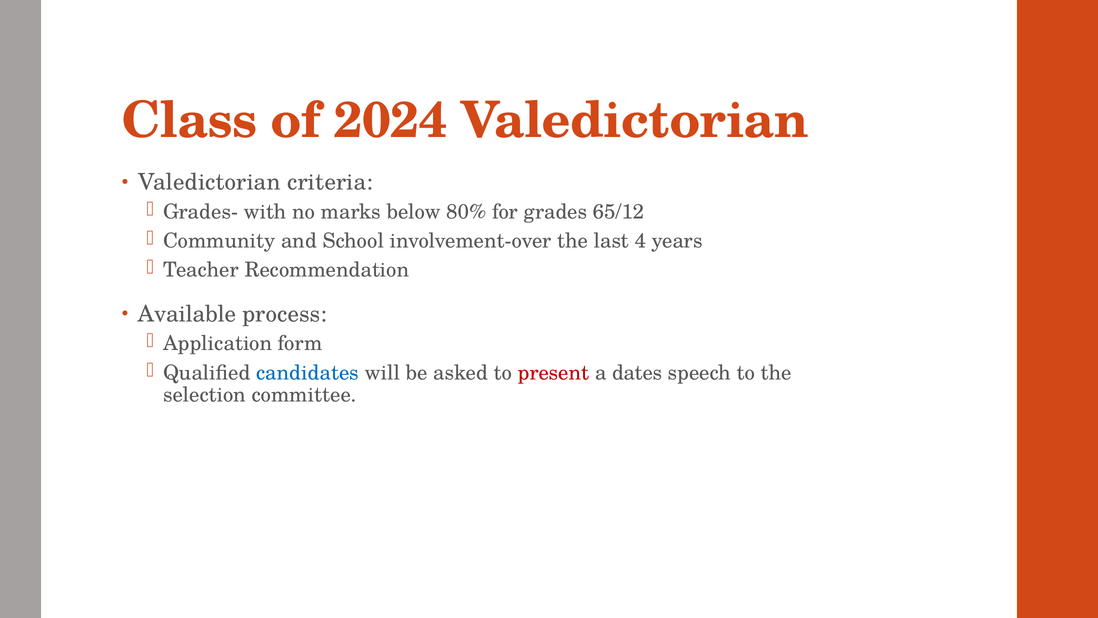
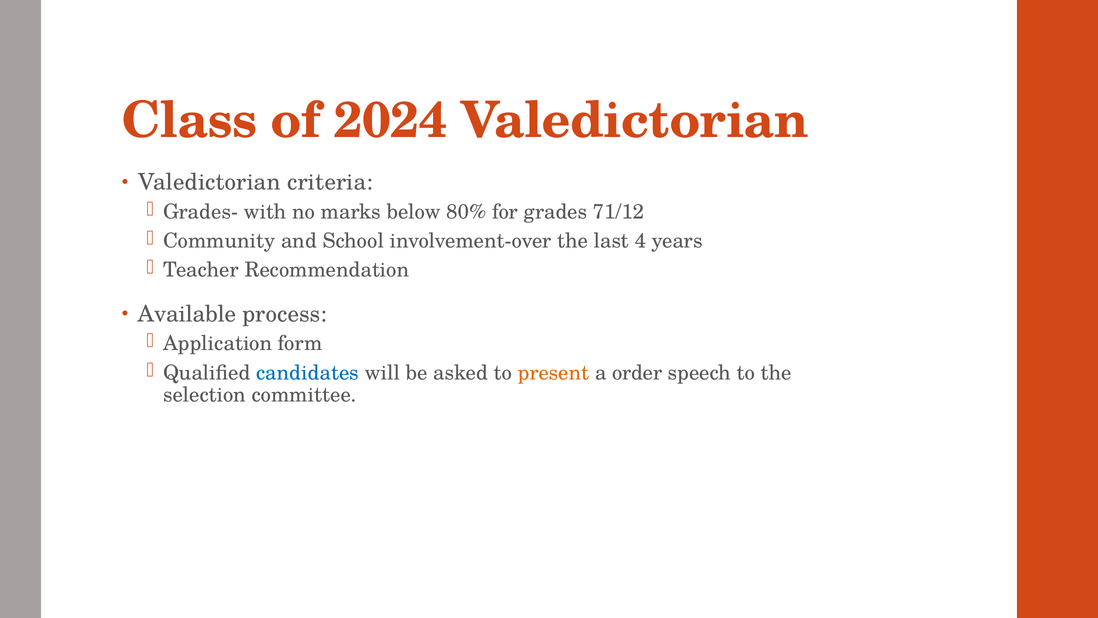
65/12: 65/12 -> 71/12
present colour: red -> orange
dates: dates -> order
